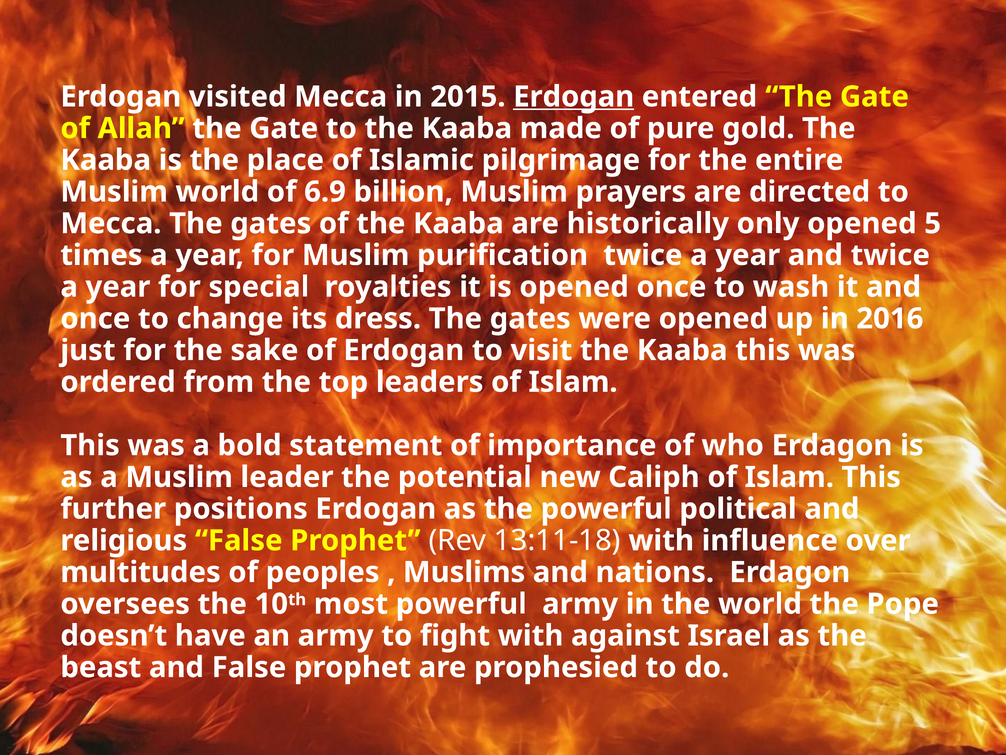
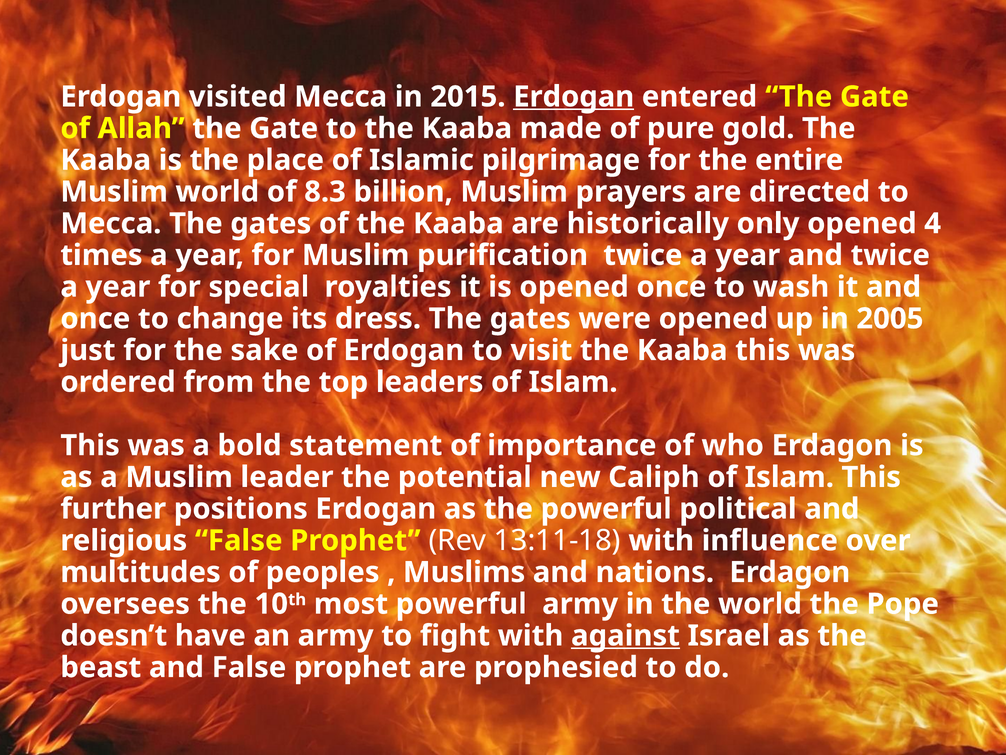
6.9: 6.9 -> 8.3
5: 5 -> 4
2016: 2016 -> 2005
against underline: none -> present
